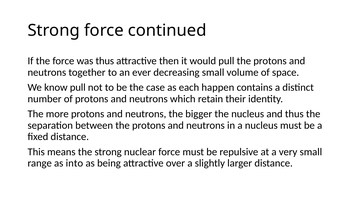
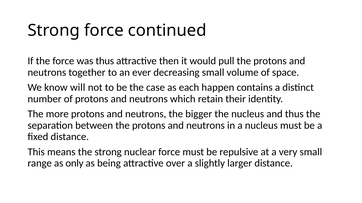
know pull: pull -> will
into: into -> only
